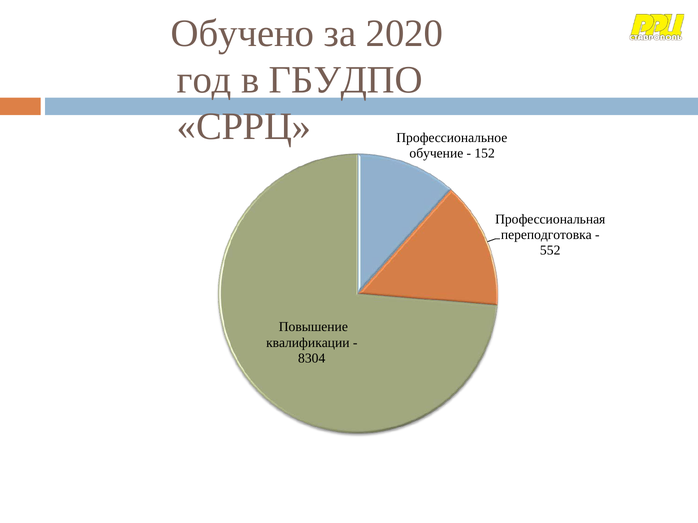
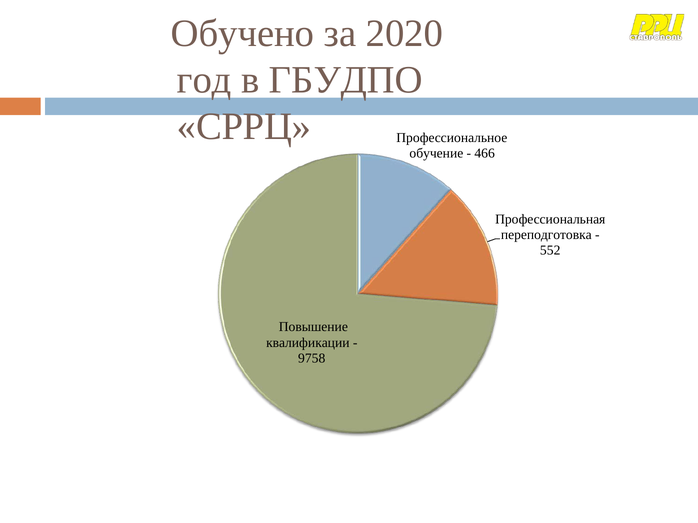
152: 152 -> 466
8304: 8304 -> 9758
